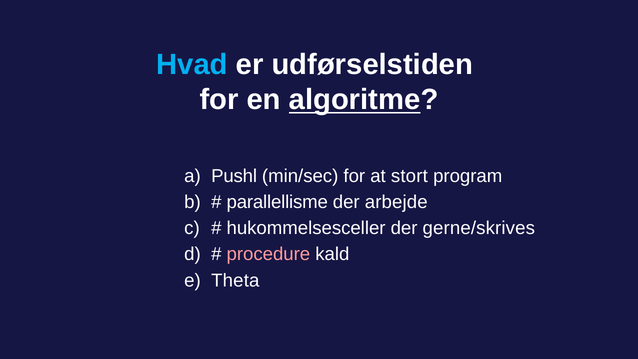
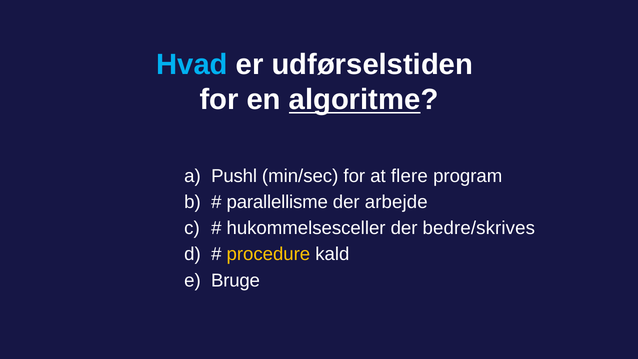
stort: stort -> flere
gerne/skrives: gerne/skrives -> bedre/skrives
procedure colour: pink -> yellow
Theta: Theta -> Bruge
